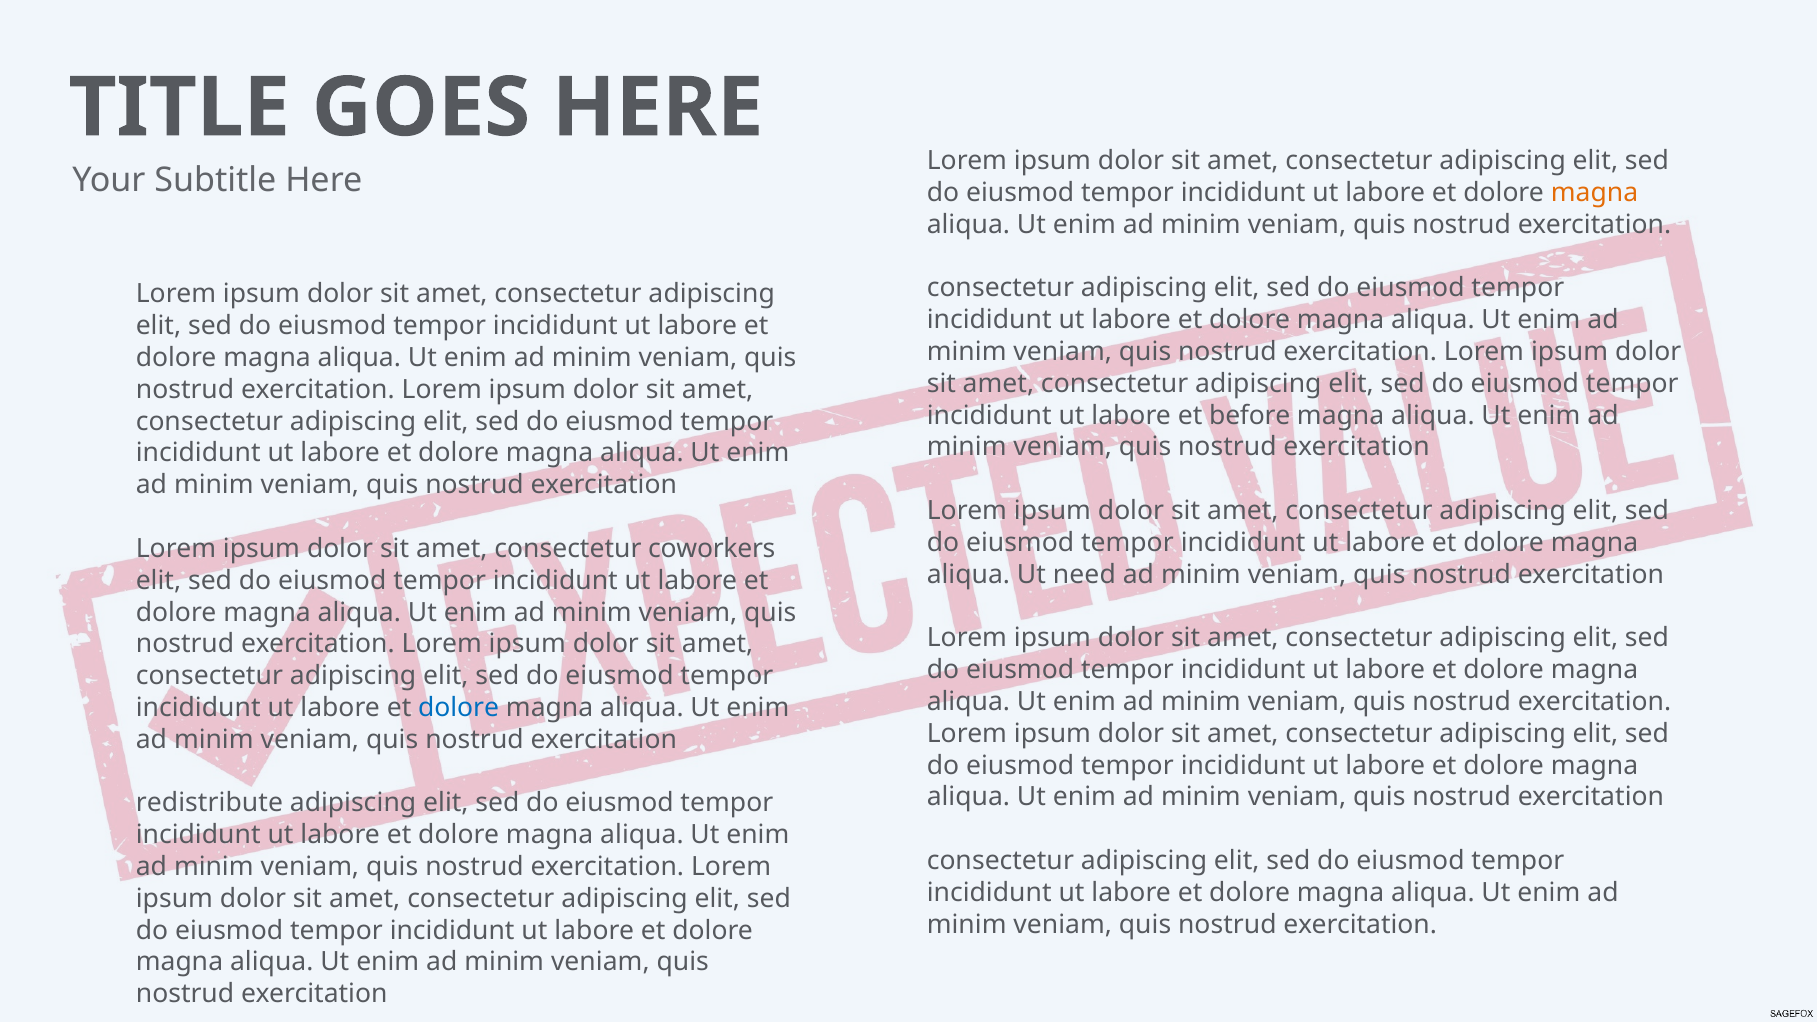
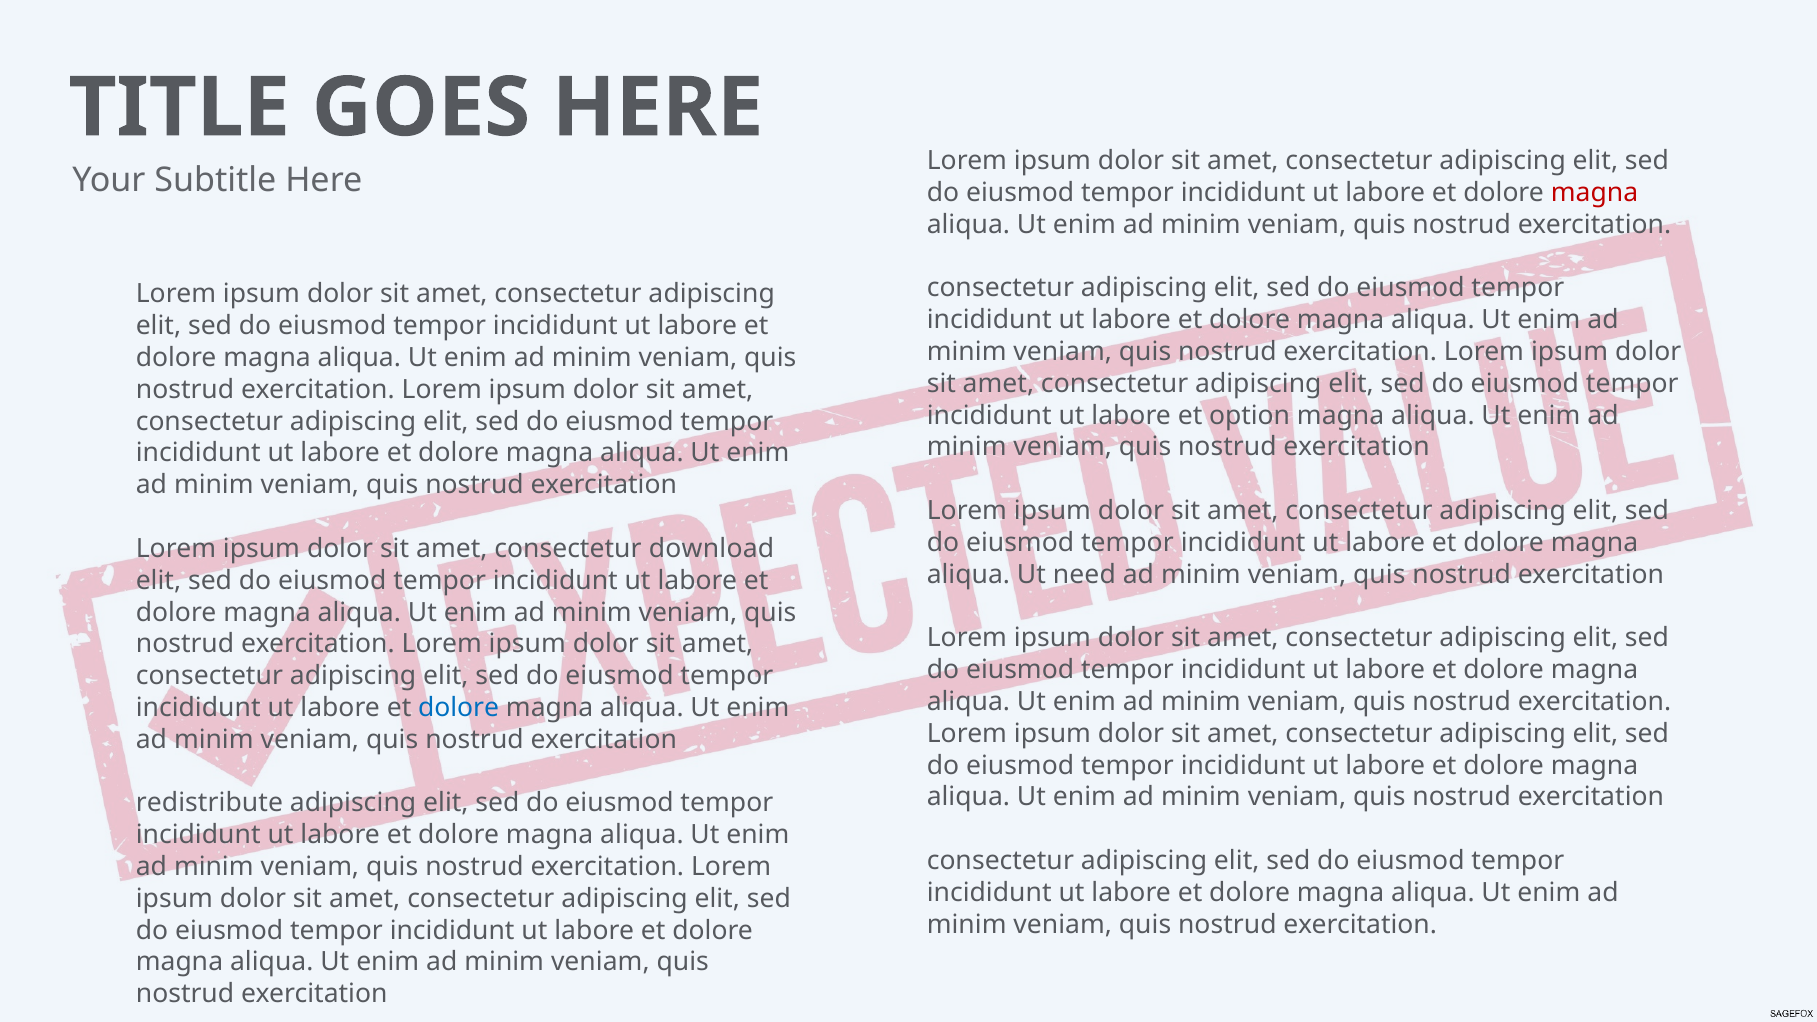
magna at (1595, 193) colour: orange -> red
before: before -> option
coworkers: coworkers -> download
